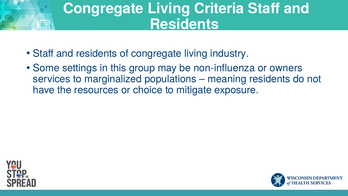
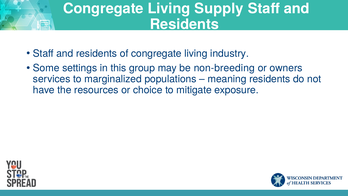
Criteria: Criteria -> Supply
non-influenza: non-influenza -> non-breeding
